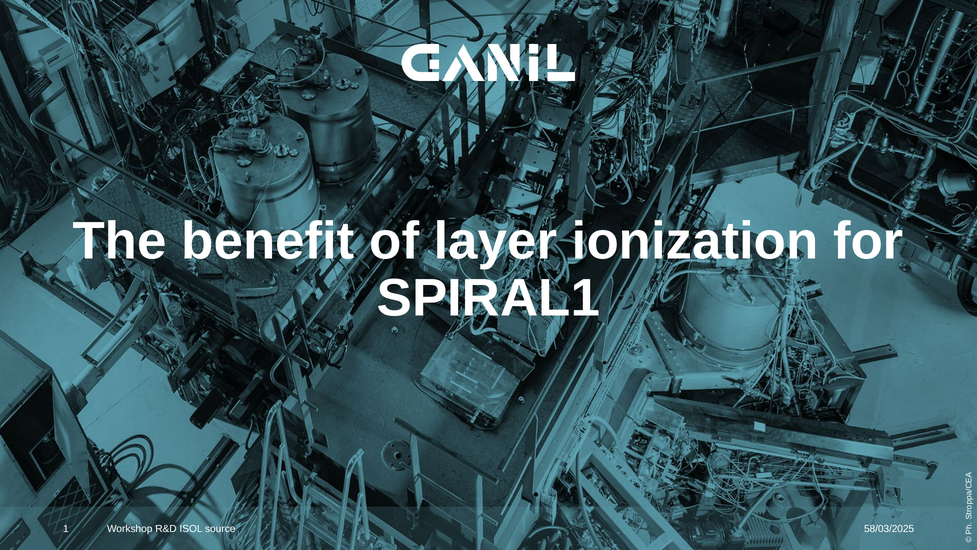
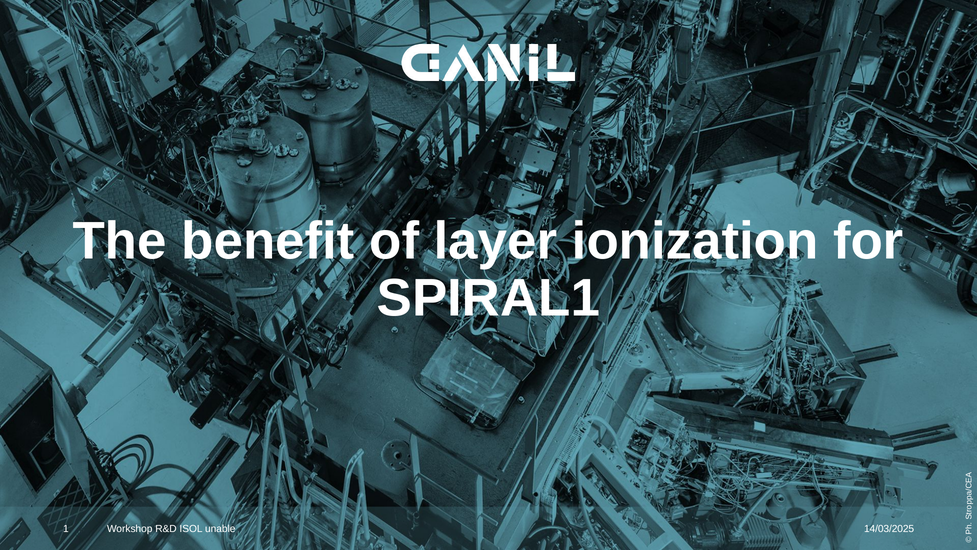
source: source -> unable
58/03/2025: 58/03/2025 -> 14/03/2025
